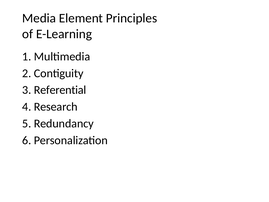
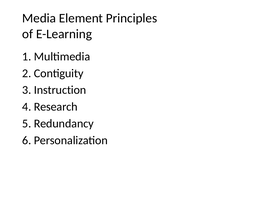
Referential: Referential -> Instruction
